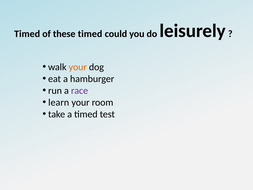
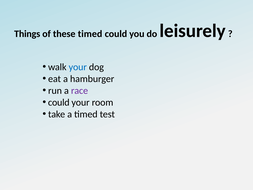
Timed at (27, 34): Timed -> Things
your at (78, 67) colour: orange -> blue
learn at (59, 102): learn -> could
